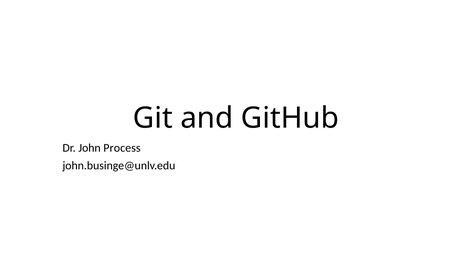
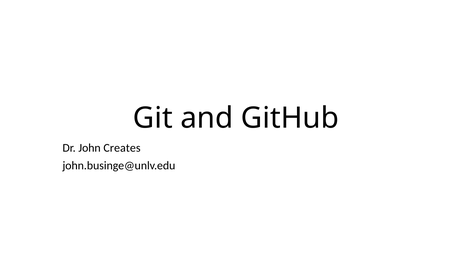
Process: Process -> Creates
